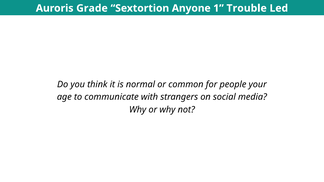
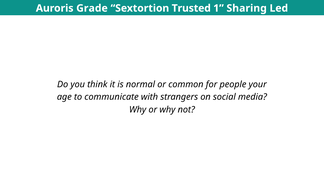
Anyone: Anyone -> Trusted
Trouble: Trouble -> Sharing
